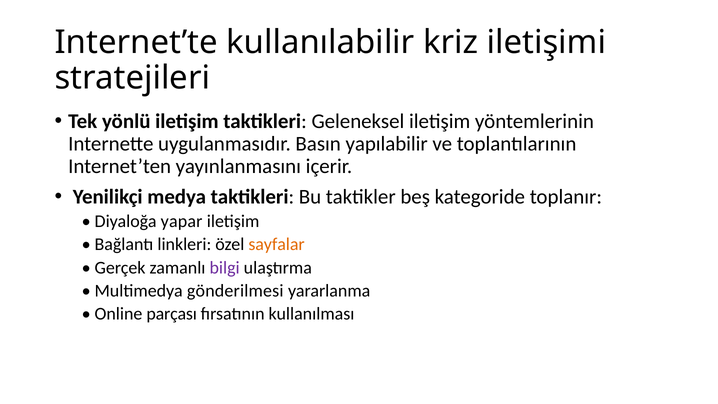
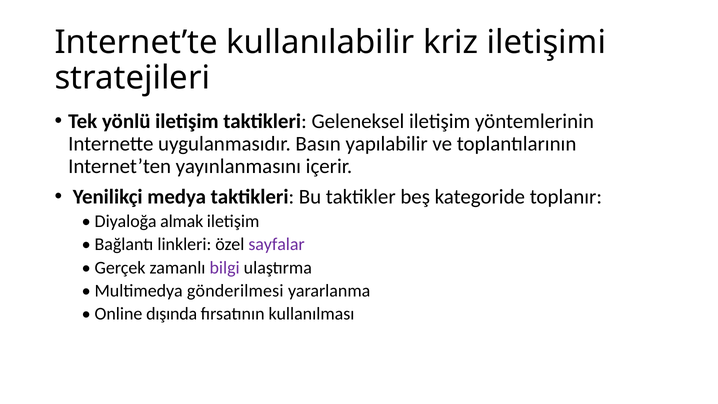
yapar: yapar -> almak
sayfalar colour: orange -> purple
parçası: parçası -> dışında
